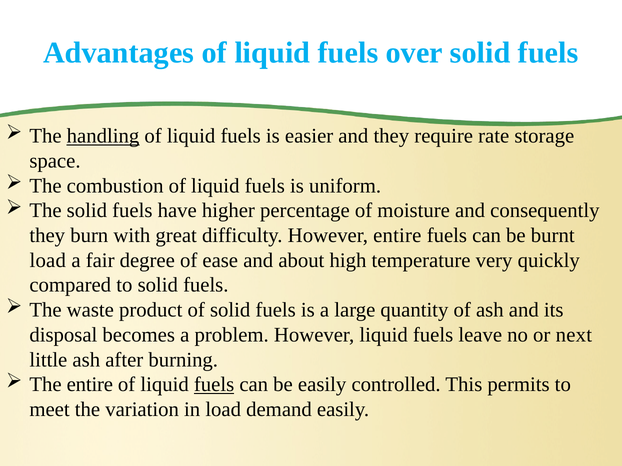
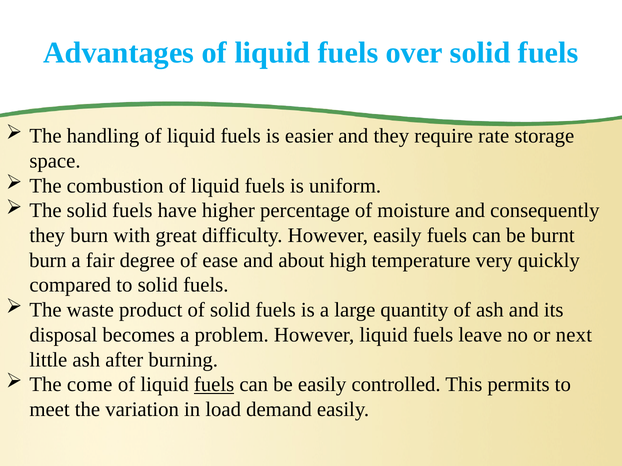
handling underline: present -> none
However entire: entire -> easily
load at (48, 261): load -> burn
The entire: entire -> come
